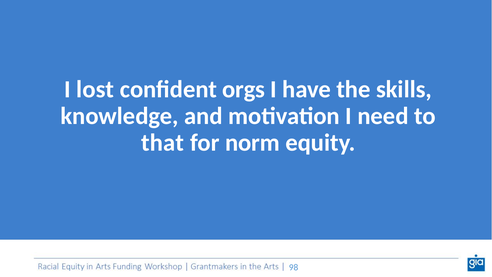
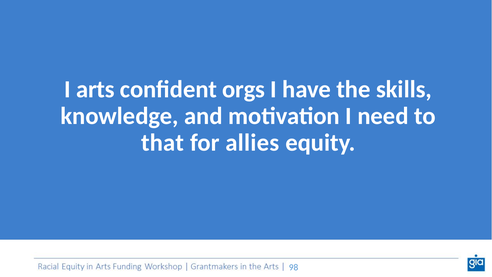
lost: lost -> arts
norm: norm -> allies
